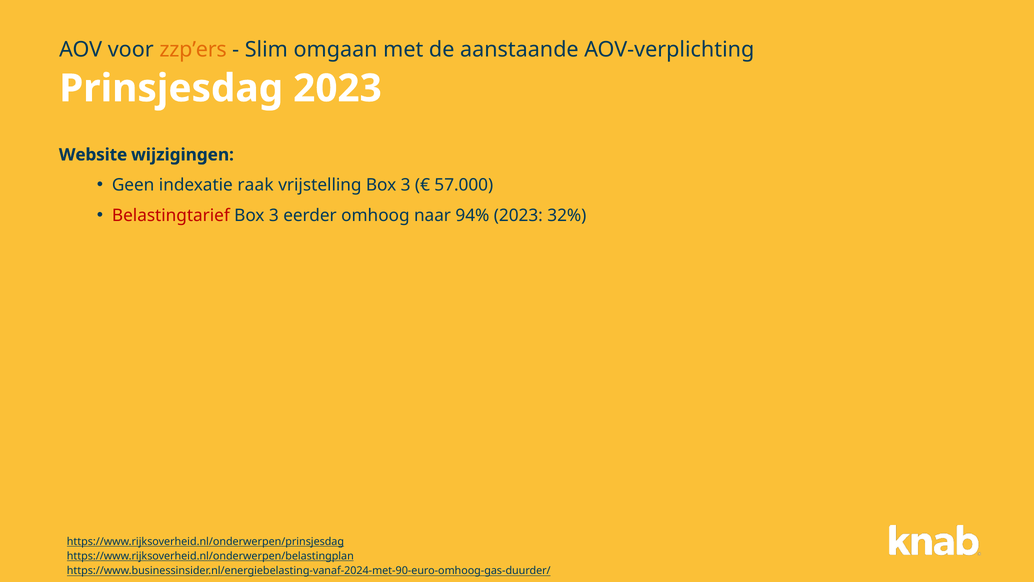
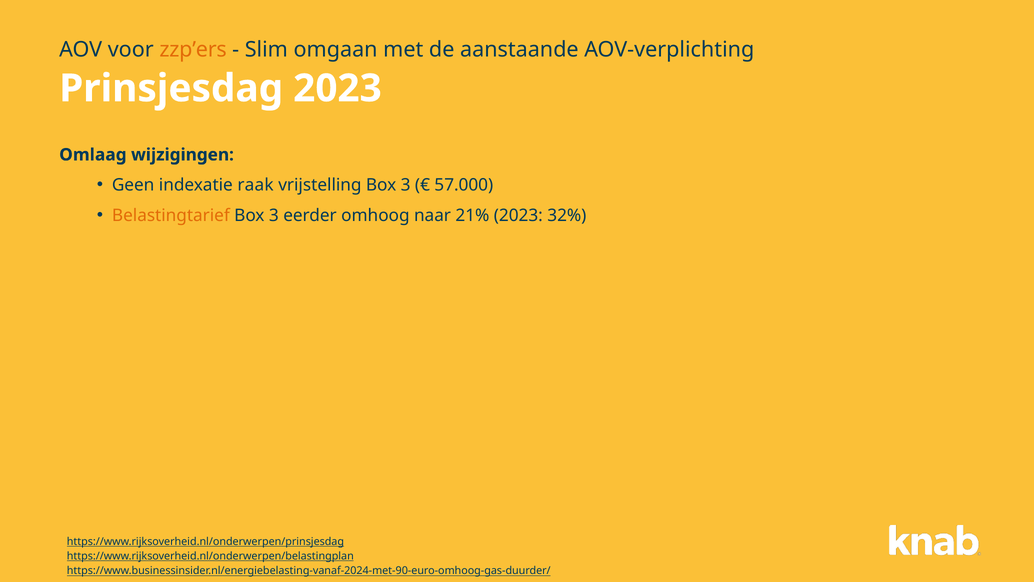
Website: Website -> Omlaag
Belastingtarief colour: red -> orange
94%: 94% -> 21%
